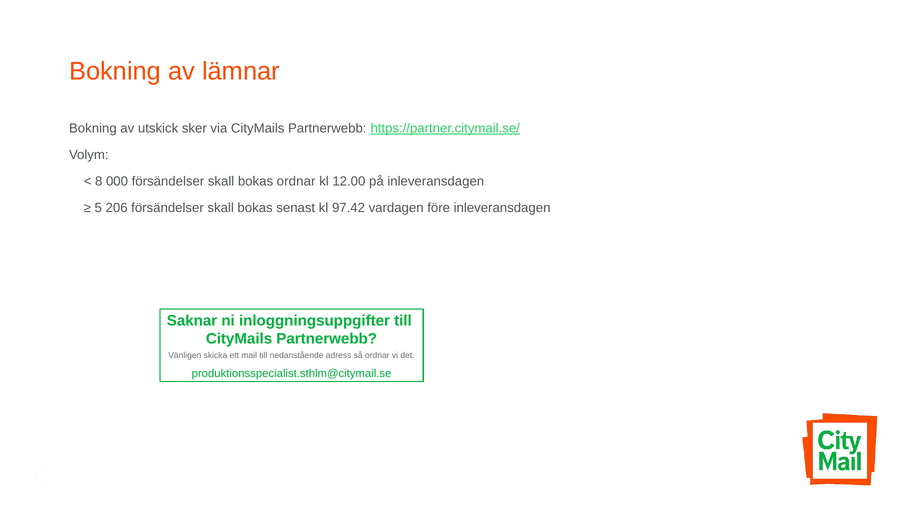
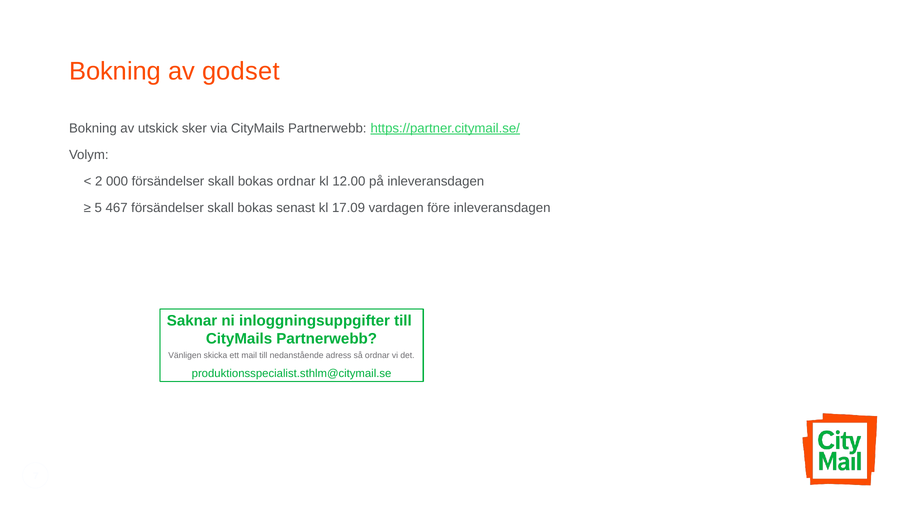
lämnar: lämnar -> godset
8: 8 -> 2
206: 206 -> 467
97.42: 97.42 -> 17.09
